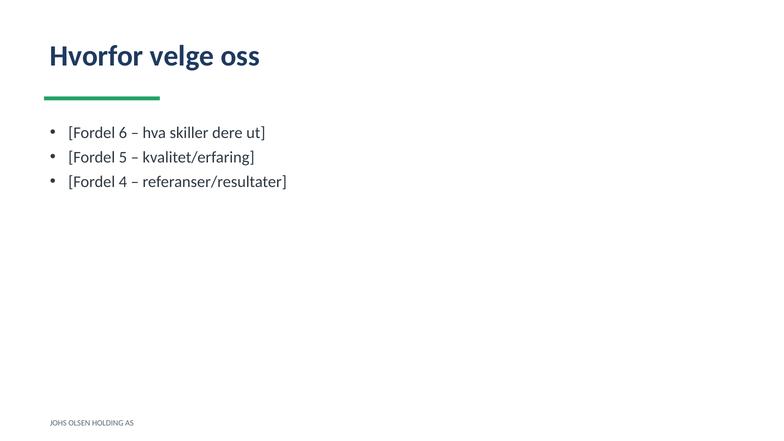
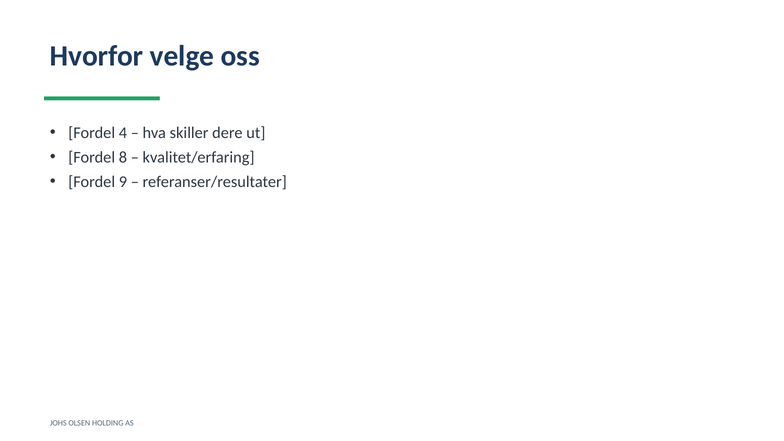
6: 6 -> 4
5: 5 -> 8
4: 4 -> 9
